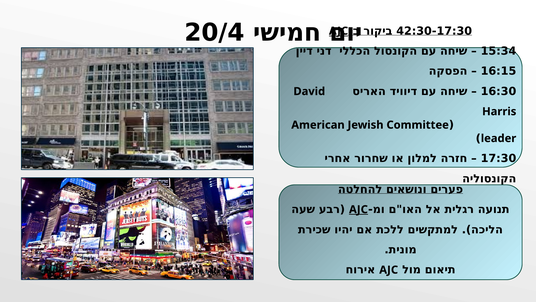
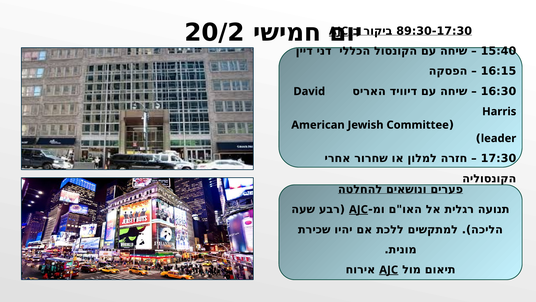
20/4: 20/4 -> 20/2
42:30-17:30: 42:30-17:30 -> 89:30-17:30
15:34: 15:34 -> 15:40
AJC at (389, 269) underline: none -> present
